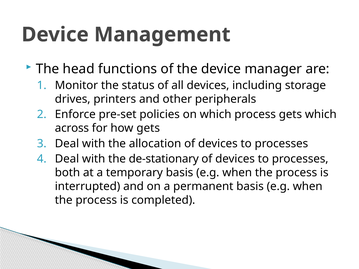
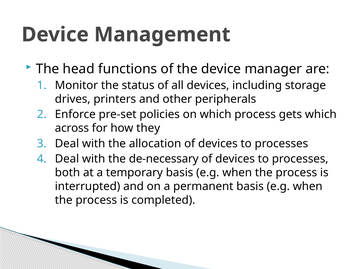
how gets: gets -> they
de-stationary: de-stationary -> de-necessary
